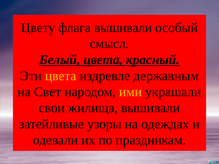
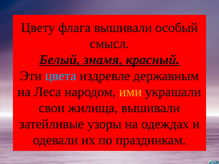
Белый цвета: цвета -> знамя
цвета at (61, 76) colour: yellow -> light blue
Свет: Свет -> Леса
